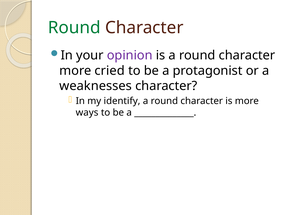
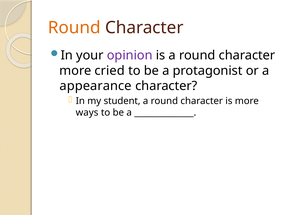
Round at (74, 28) colour: green -> orange
weaknesses: weaknesses -> appearance
identify: identify -> student
